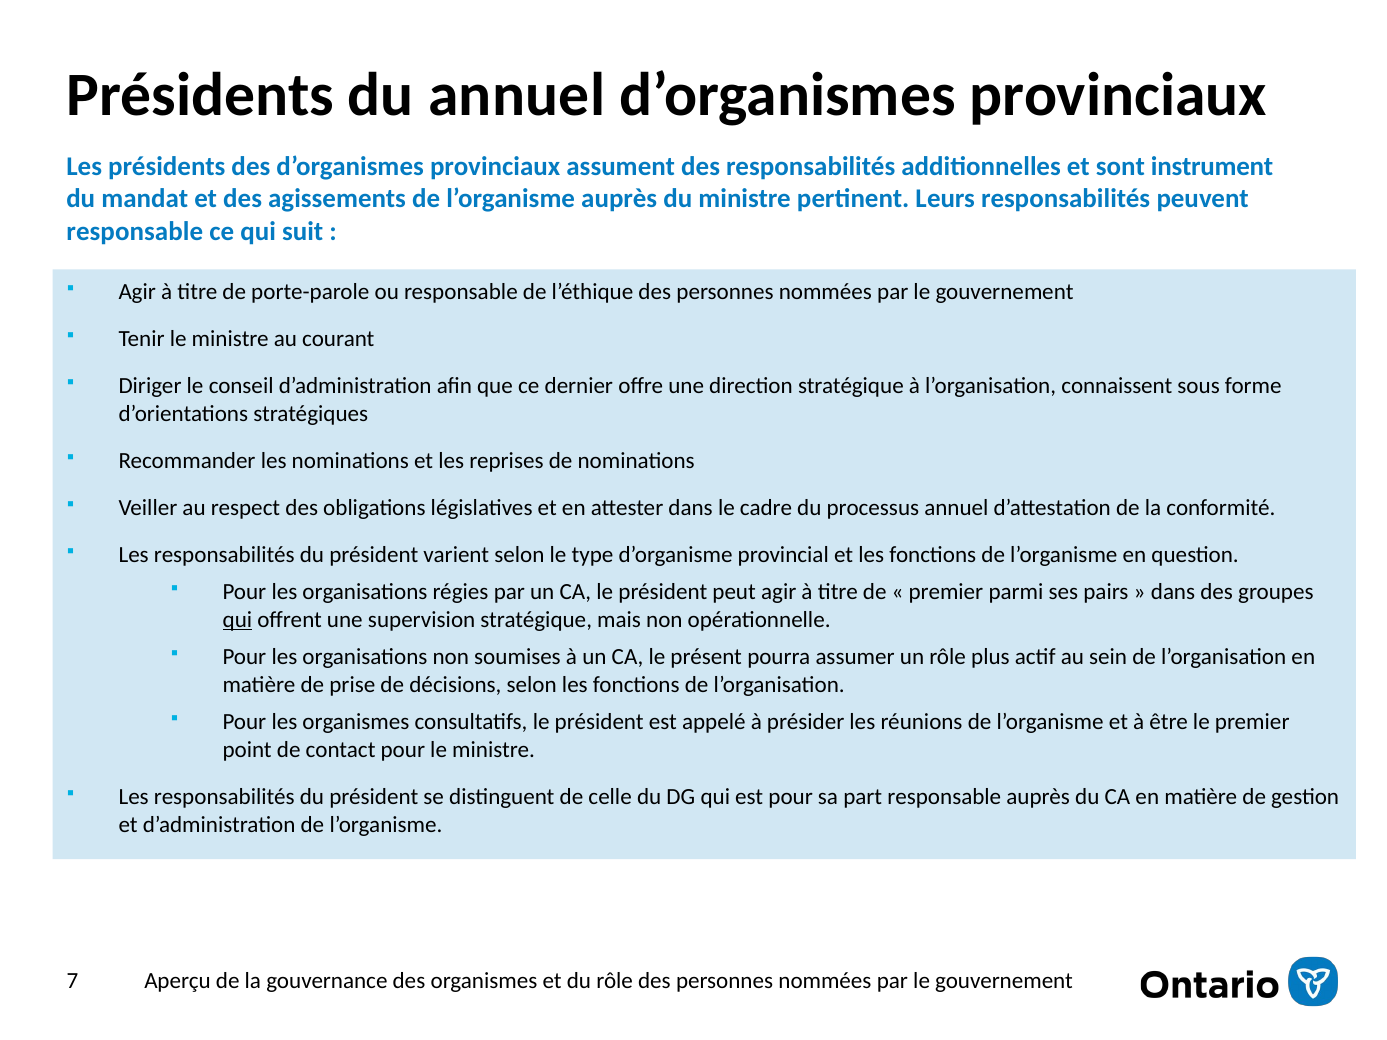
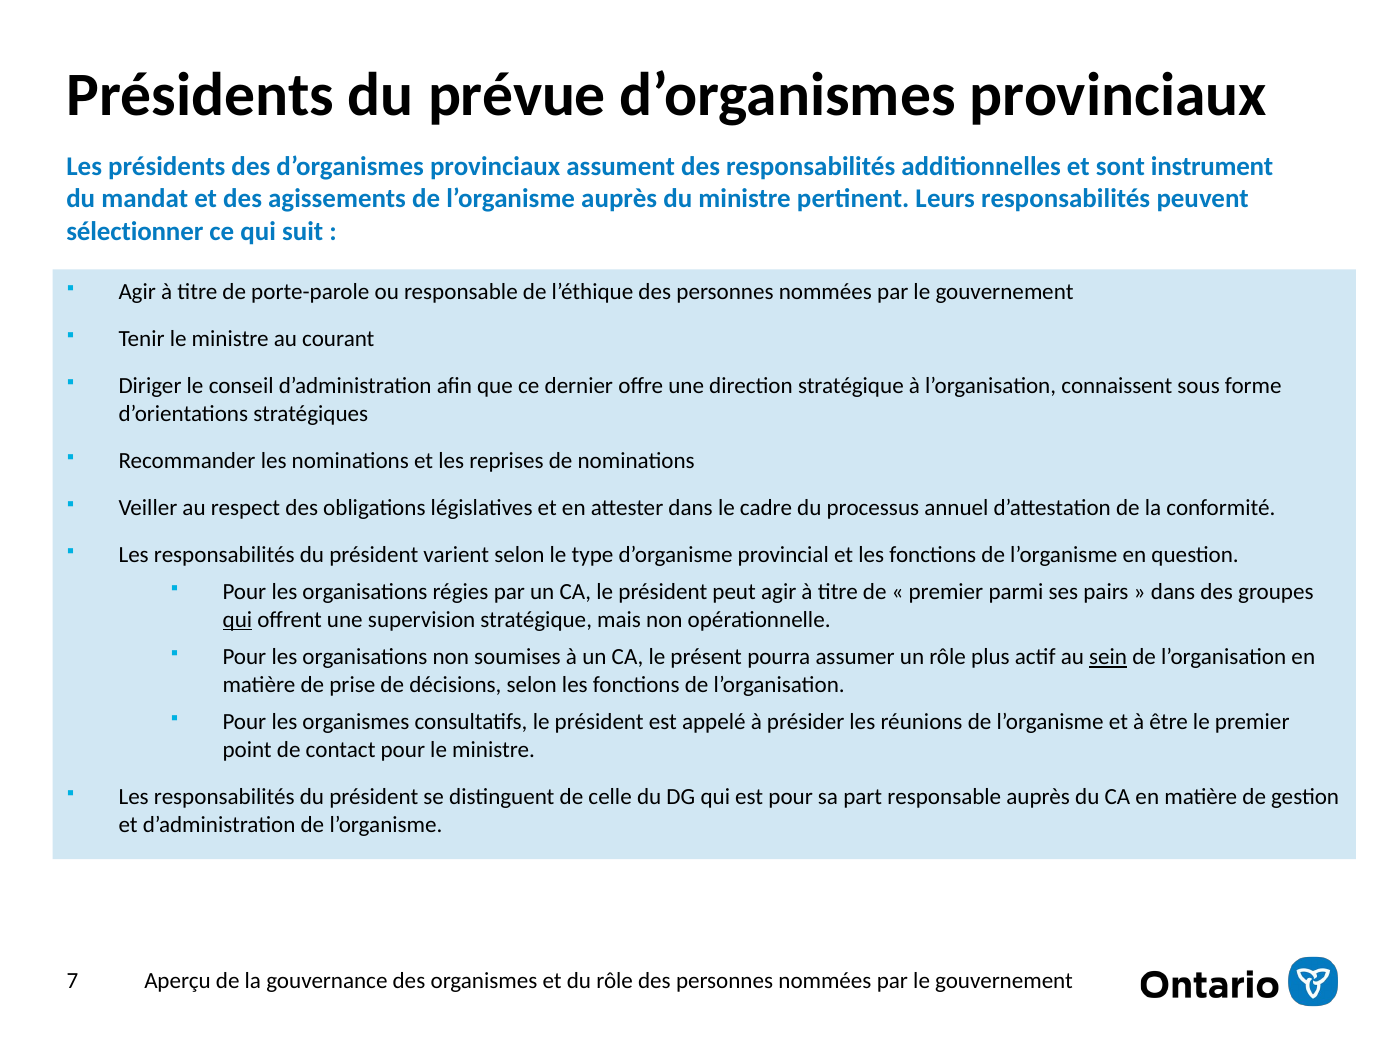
du annuel: annuel -> prévue
responsable at (135, 231): responsable -> sélectionner
sein underline: none -> present
